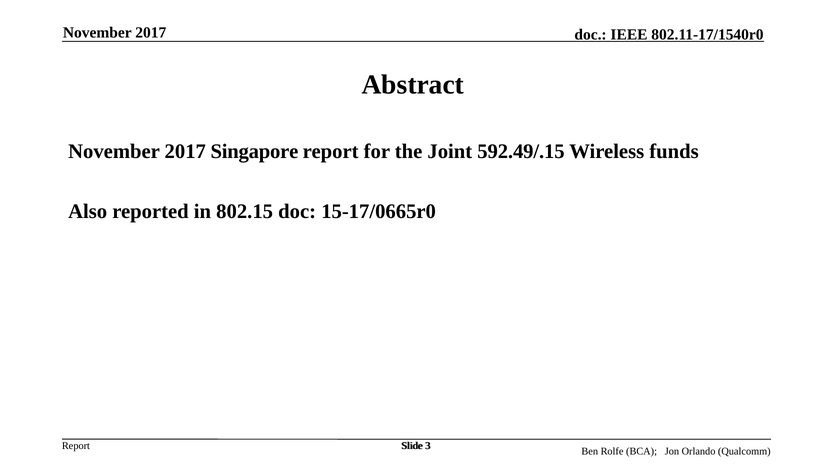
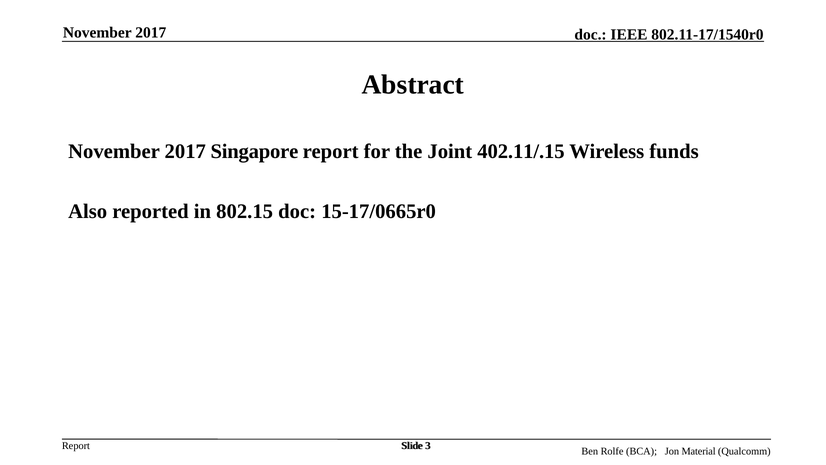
592.49/.15: 592.49/.15 -> 402.11/.15
Orlando: Orlando -> Material
